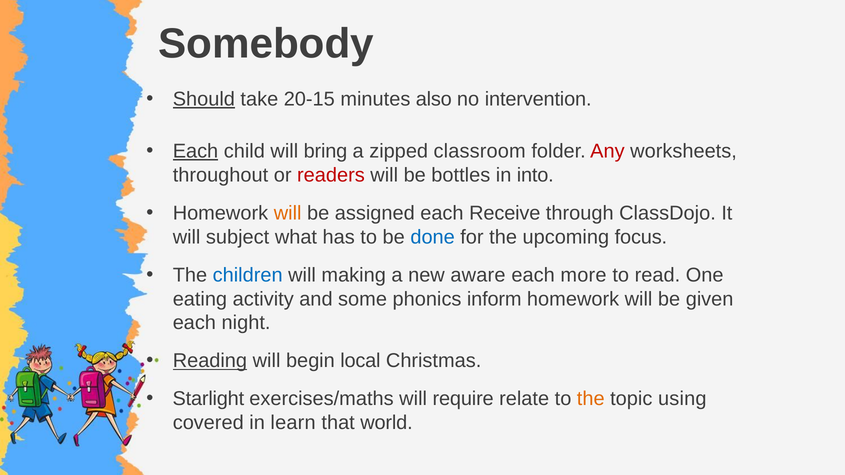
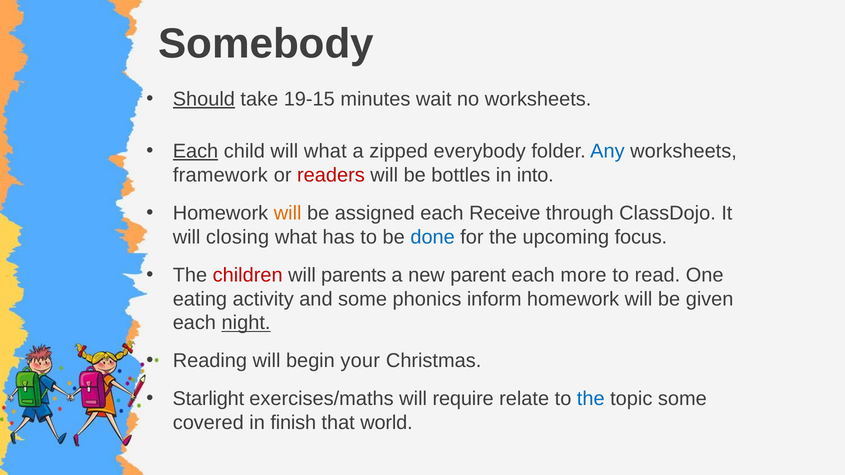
20-15: 20-15 -> 19-15
also: also -> wait
no intervention: intervention -> worksheets
will bring: bring -> what
classroom: classroom -> everybody
Any colour: red -> blue
throughout: throughout -> framework
subject: subject -> closing
children colour: blue -> red
making: making -> parents
aware: aware -> parent
night underline: none -> present
Reading underline: present -> none
local: local -> your
the at (591, 399) colour: orange -> blue
topic using: using -> some
learn: learn -> finish
